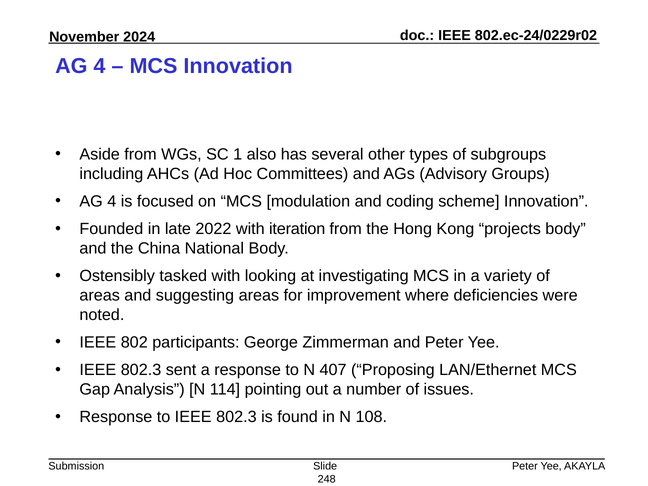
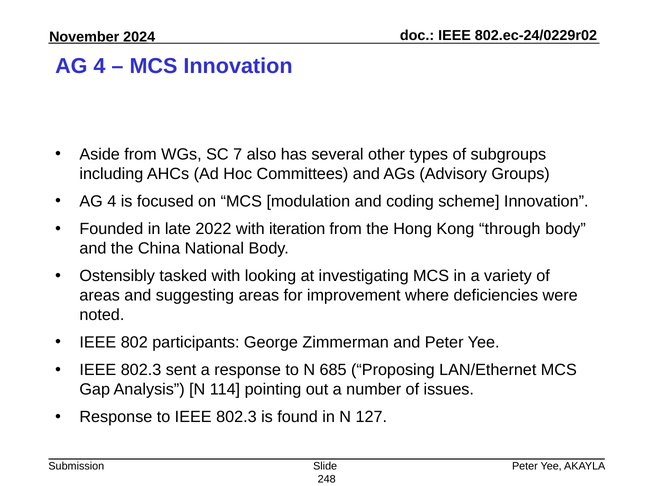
1: 1 -> 7
projects: projects -> through
407: 407 -> 685
108: 108 -> 127
